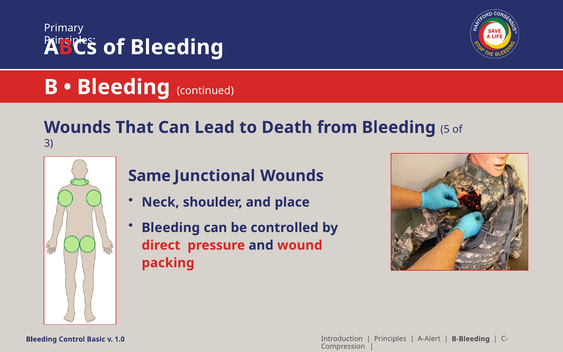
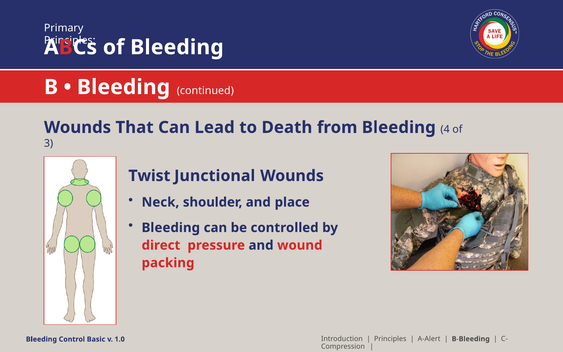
5: 5 -> 4
Same: Same -> Twist
